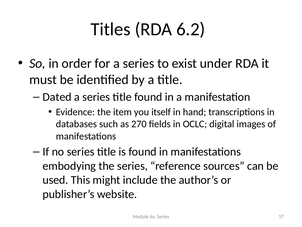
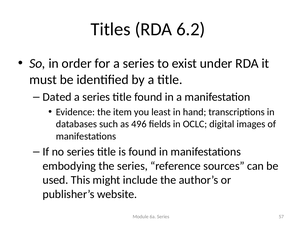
itself: itself -> least
270: 270 -> 496
